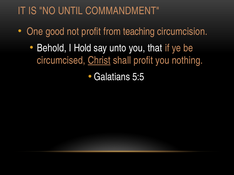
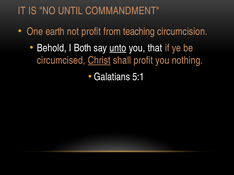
good: good -> earth
Hold: Hold -> Both
unto underline: none -> present
5:5: 5:5 -> 5:1
